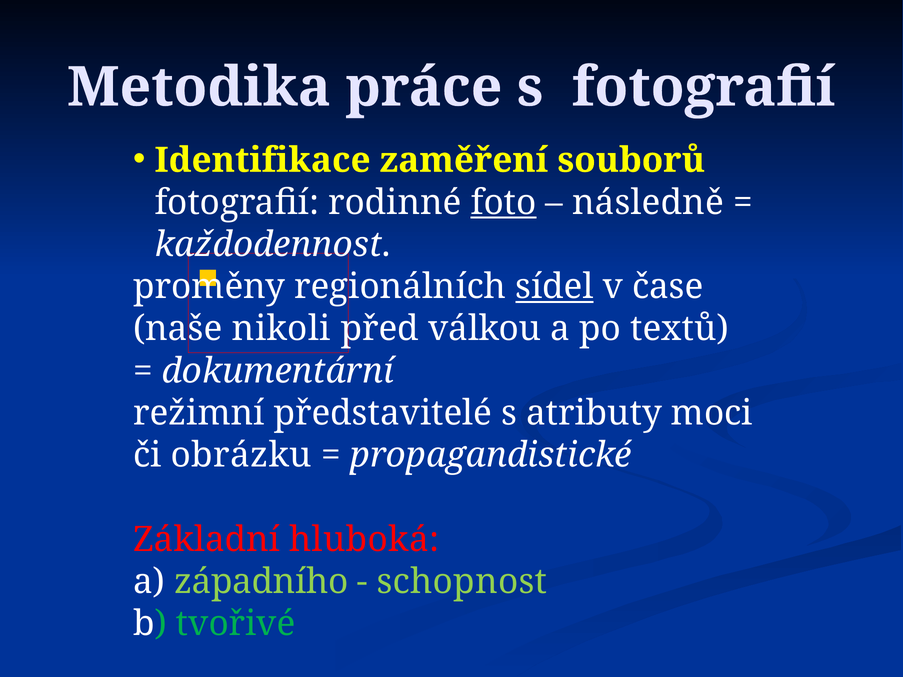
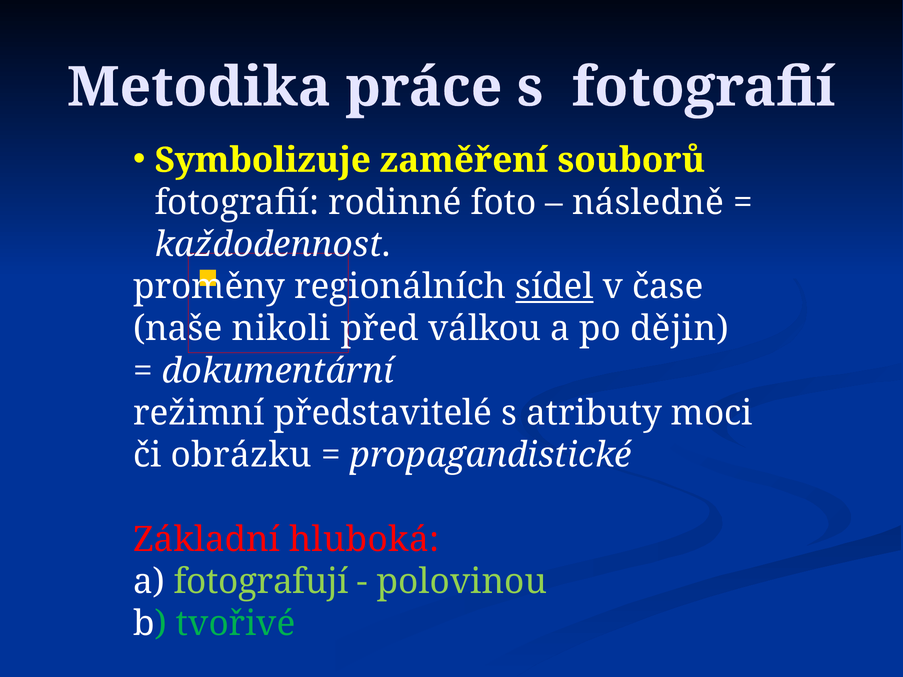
Identifikace: Identifikace -> Symbolizuje
foto underline: present -> none
textů: textů -> dějin
západního: západního -> fotografují
schopnost: schopnost -> polovinou
